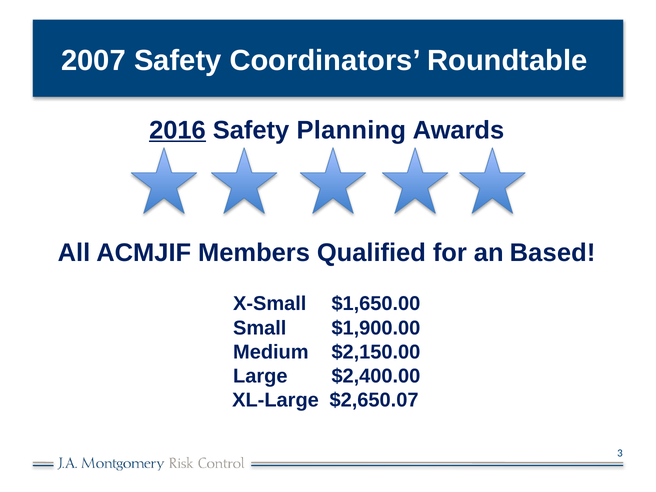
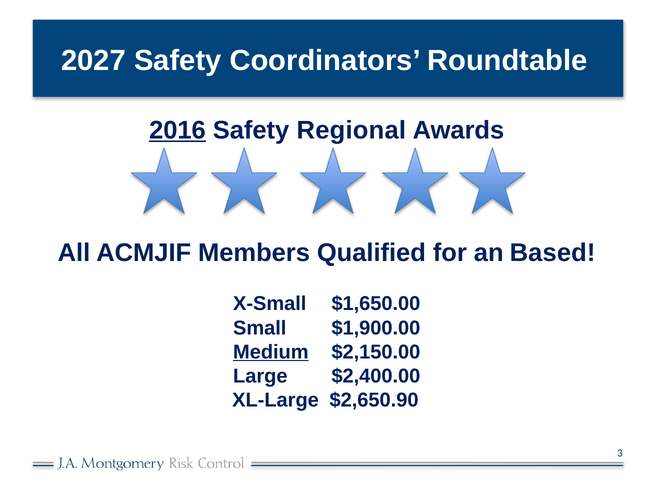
2007: 2007 -> 2027
Planning: Planning -> Regional
Medium underline: none -> present
$2,650.07: $2,650.07 -> $2,650.90
